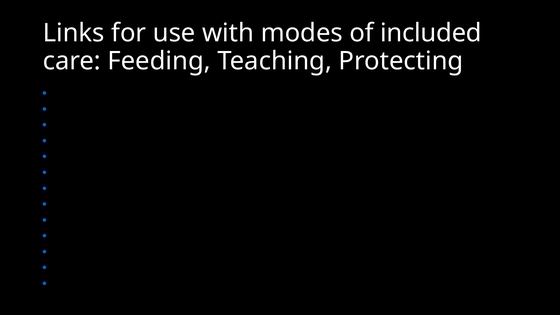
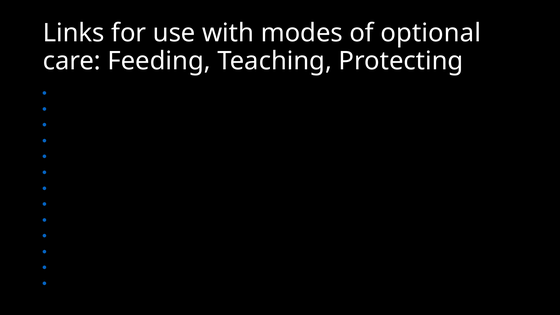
included: included -> optional
